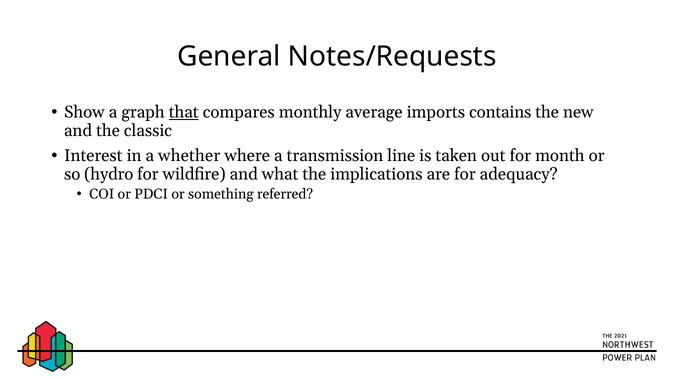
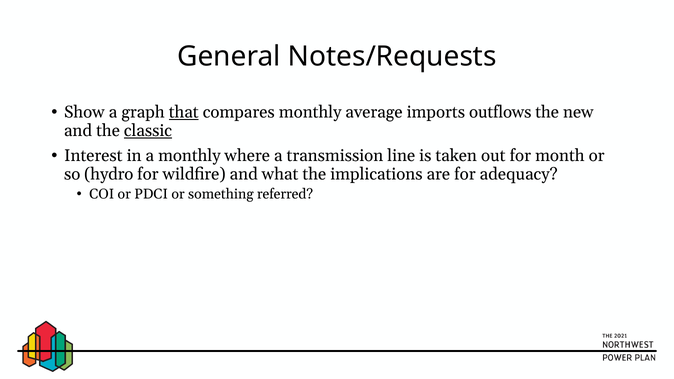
contains: contains -> outflows
classic underline: none -> present
a whether: whether -> monthly
